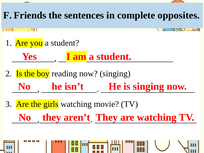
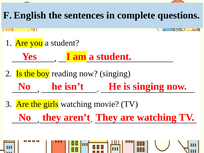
Friends: Friends -> English
opposites: opposites -> questions
